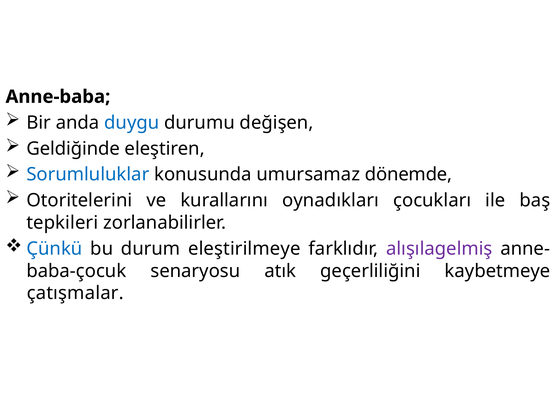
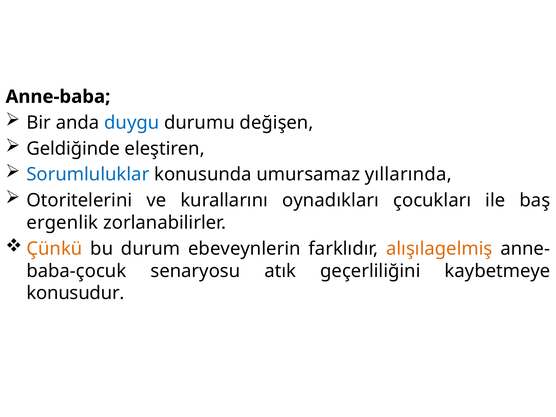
dönemde: dönemde -> yıllarında
tepkileri: tepkileri -> ergenlik
Çünkü colour: blue -> orange
eleştirilmeye: eleştirilmeye -> ebeveynlerin
alışılagelmiş colour: purple -> orange
çatışmalar: çatışmalar -> konusudur
